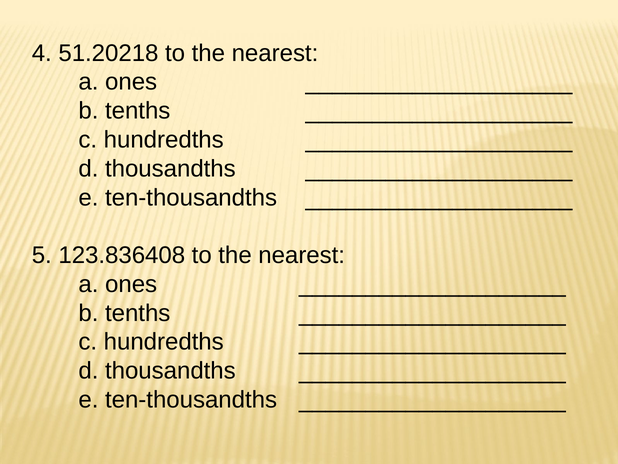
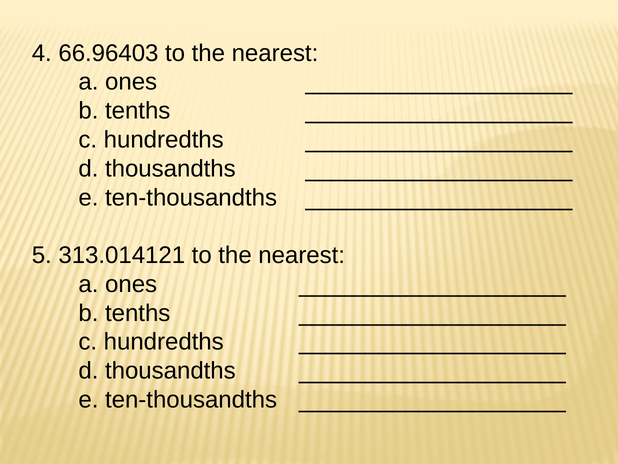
51.20218: 51.20218 -> 66.96403
123.836408: 123.836408 -> 313.014121
